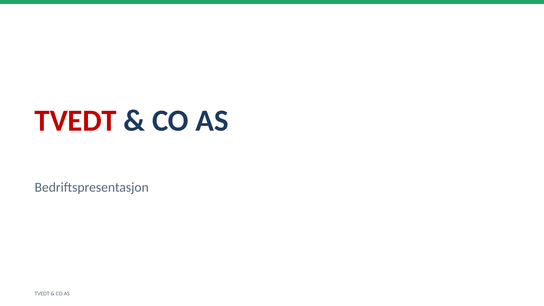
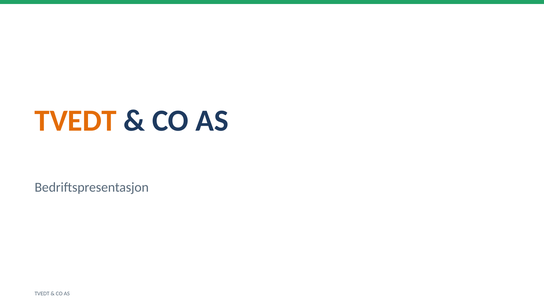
TVEDT at (76, 121) colour: red -> orange
